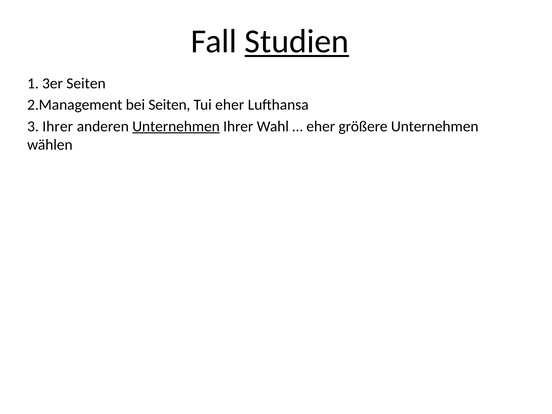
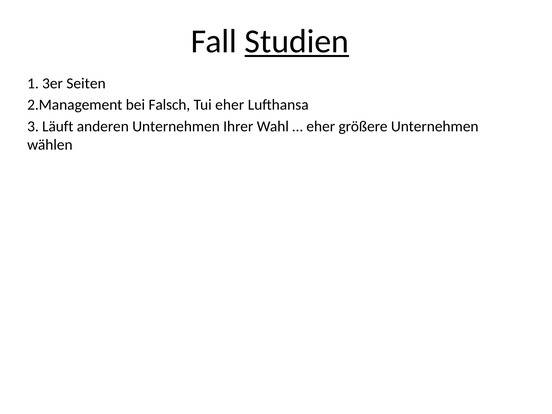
bei Seiten: Seiten -> Falsch
Ihrer at (58, 126): Ihrer -> Läuft
Unternehmen at (176, 126) underline: present -> none
